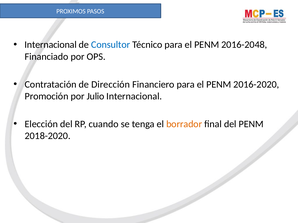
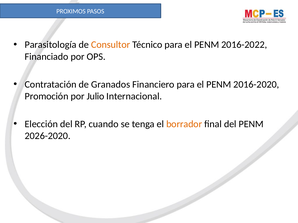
Internacional at (51, 45): Internacional -> Parasitología
Consultor colour: blue -> orange
2016-2048: 2016-2048 -> 2016-2022
Dirección: Dirección -> Granados
2018-2020: 2018-2020 -> 2026-2020
